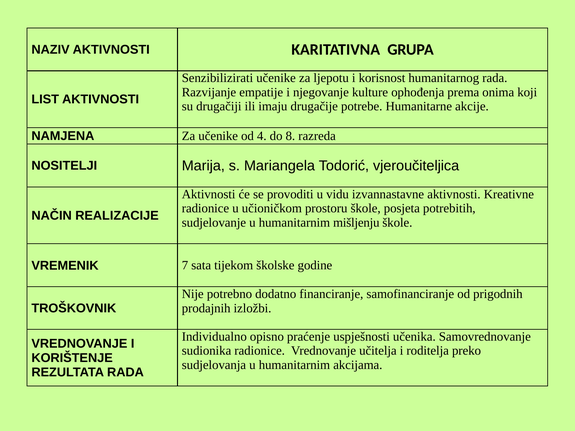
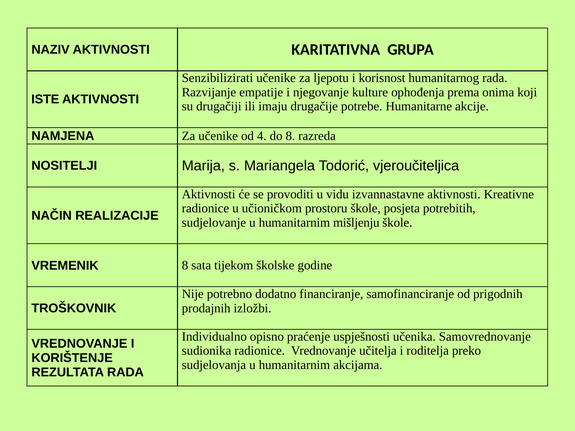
LIST: LIST -> ISTE
VREMENIK 7: 7 -> 8
